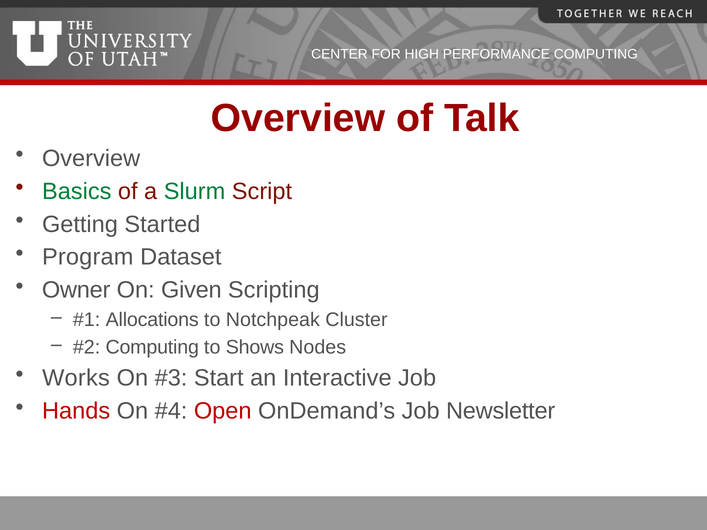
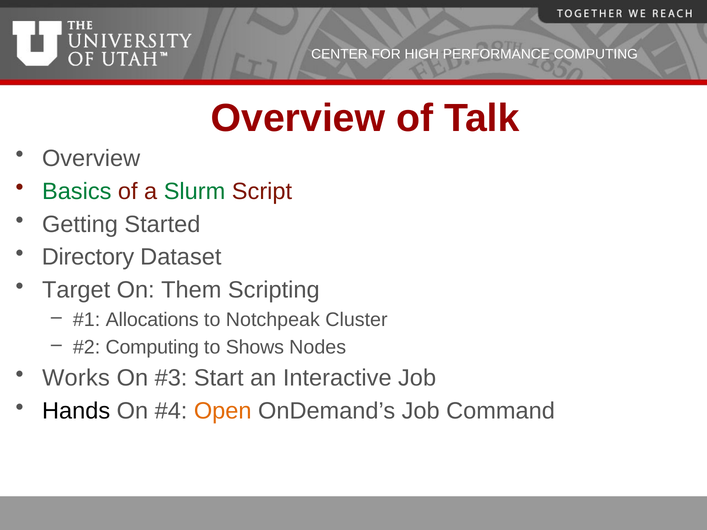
Program: Program -> Directory
Owner: Owner -> Target
Given: Given -> Them
Hands colour: red -> black
Open colour: red -> orange
Newsletter: Newsletter -> Command
